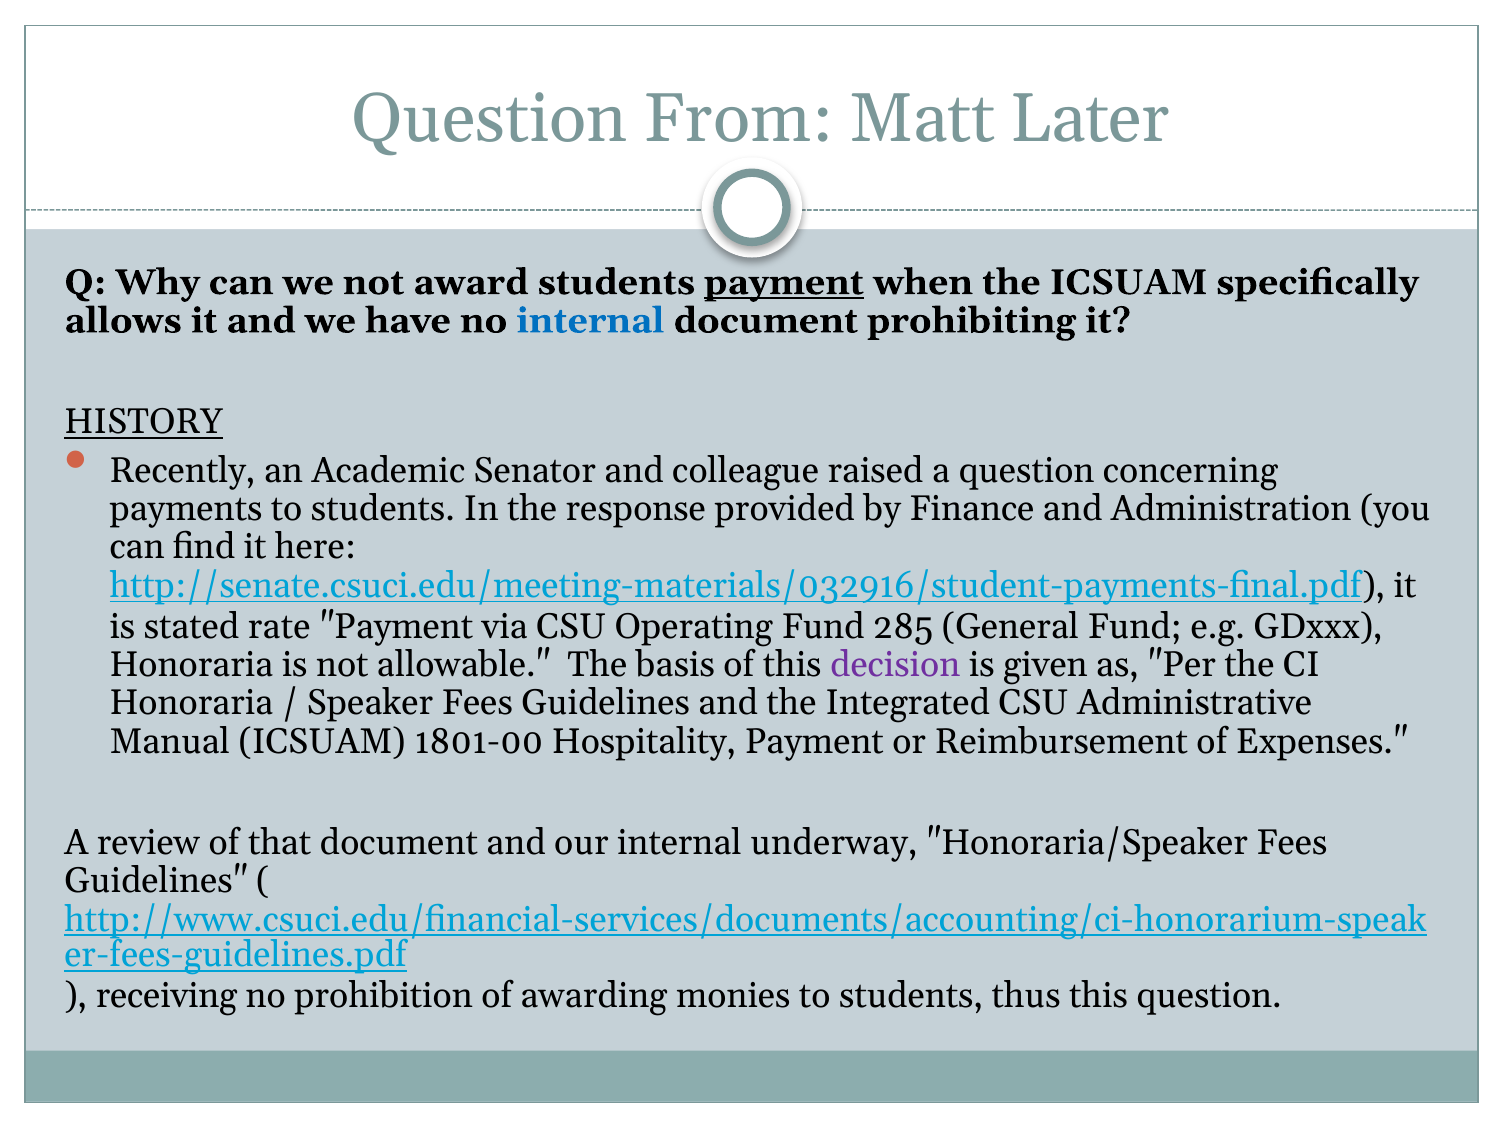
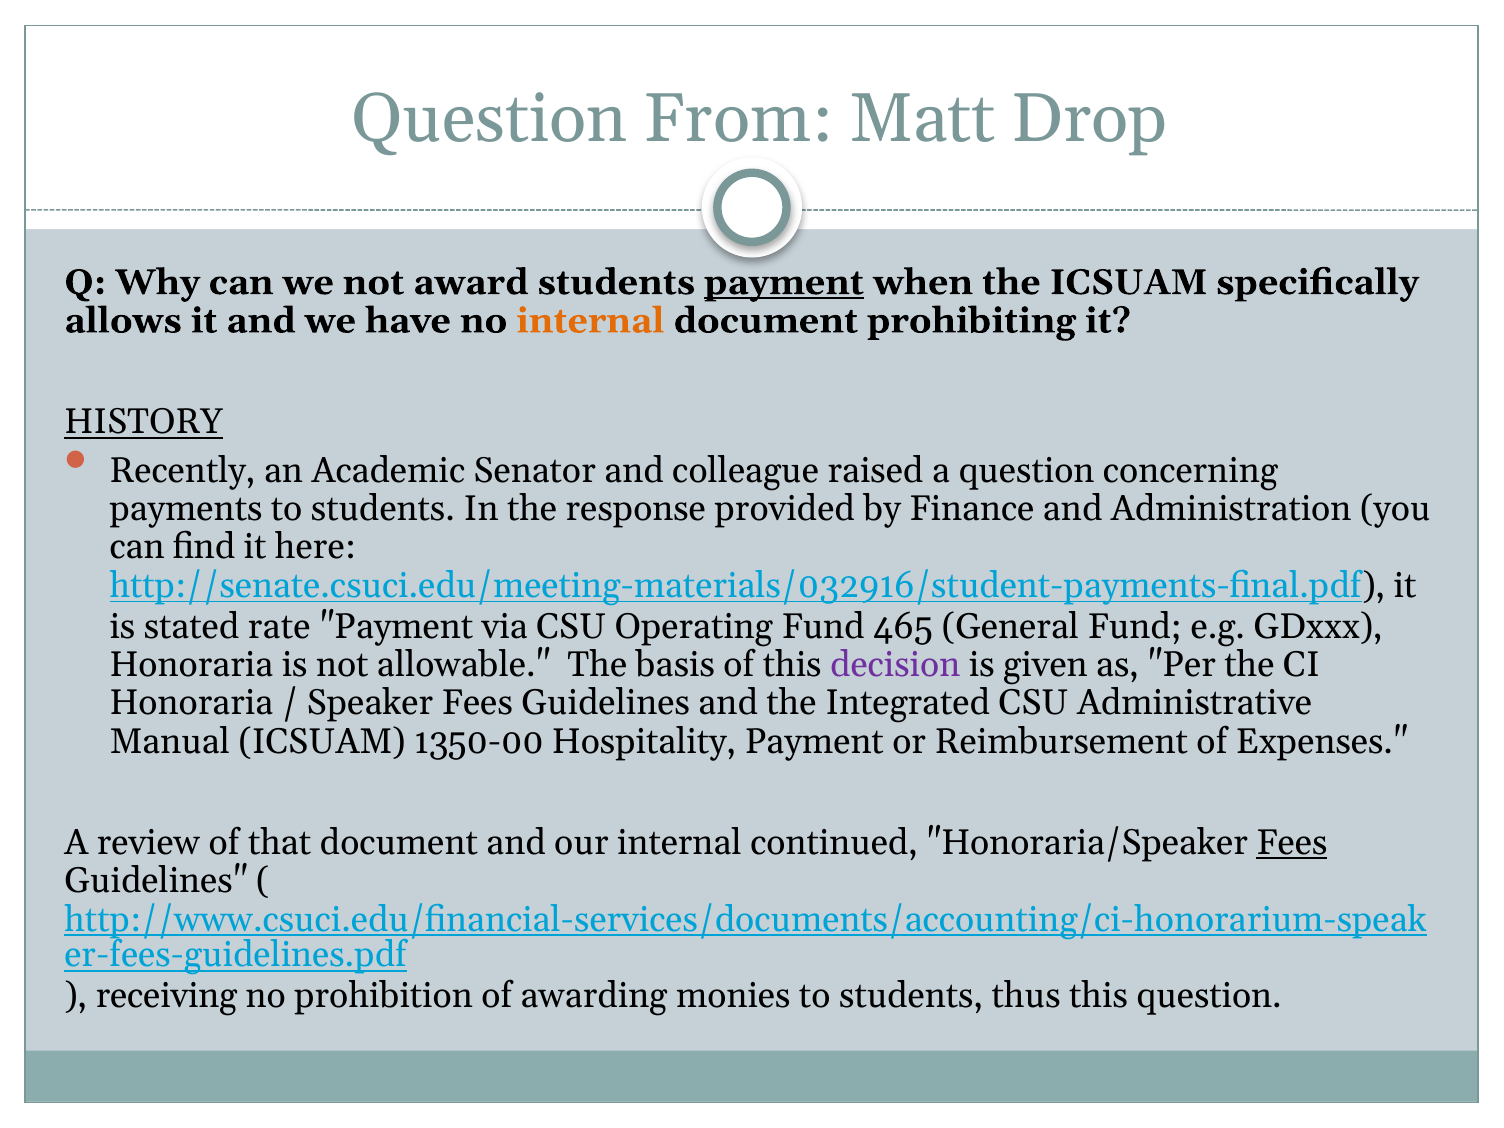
Later: Later -> Drop
internal at (590, 321) colour: blue -> orange
285: 285 -> 465
1801-00: 1801-00 -> 1350-00
underway: underway -> continued
Fees at (1292, 843) underline: none -> present
